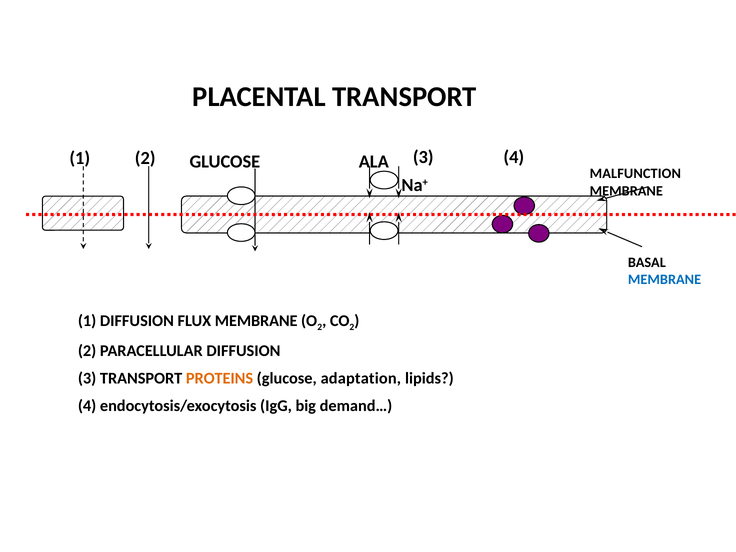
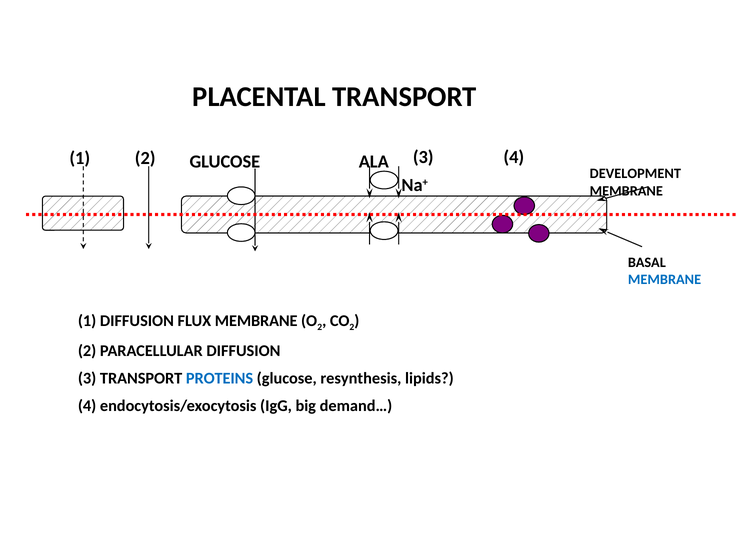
MALFUNCTION: MALFUNCTION -> DEVELOPMENT
PROTEINS colour: orange -> blue
adaptation: adaptation -> resynthesis
